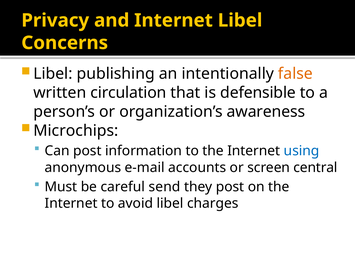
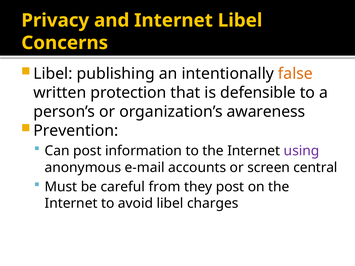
circulation: circulation -> protection
Microchips: Microchips -> Prevention
using colour: blue -> purple
send: send -> from
